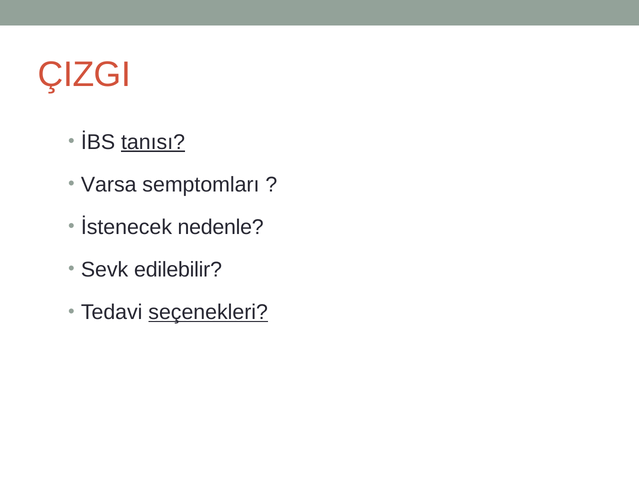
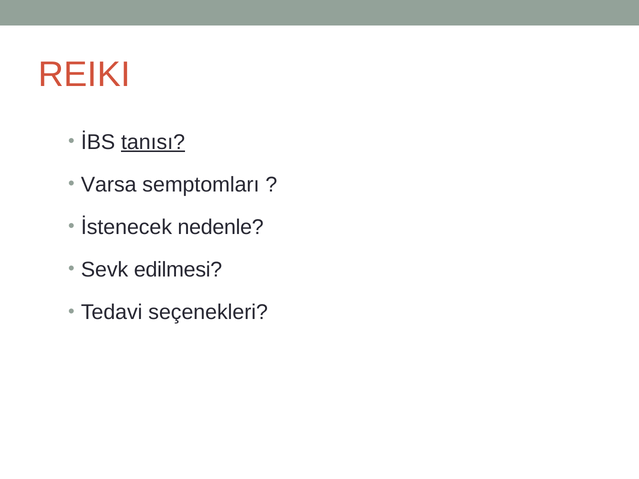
ÇIZGI: ÇIZGI -> REIKI
edilebilir: edilebilir -> edilmesi
seçenekleri underline: present -> none
